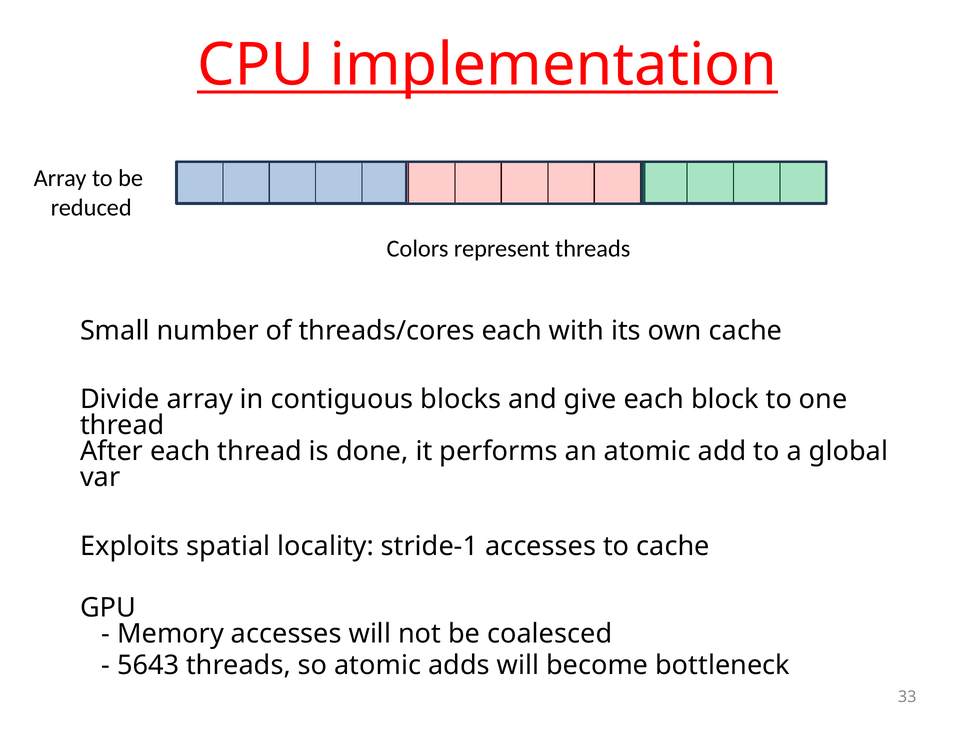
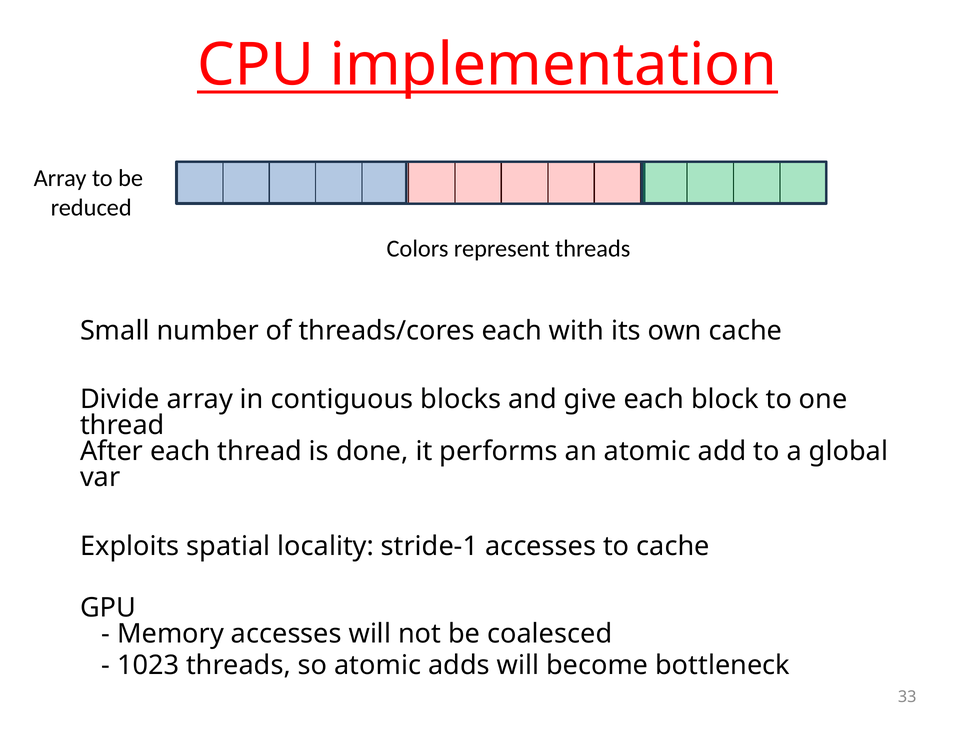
5643: 5643 -> 1023
